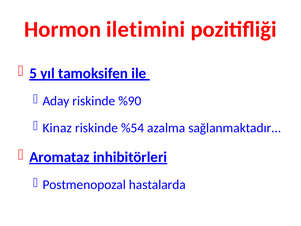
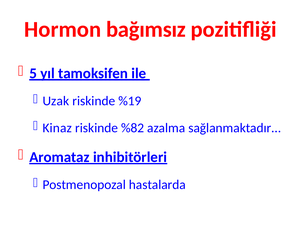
iletimini: iletimini -> bağımsız
Aday: Aday -> Uzak
%90: %90 -> %19
%54: %54 -> %82
